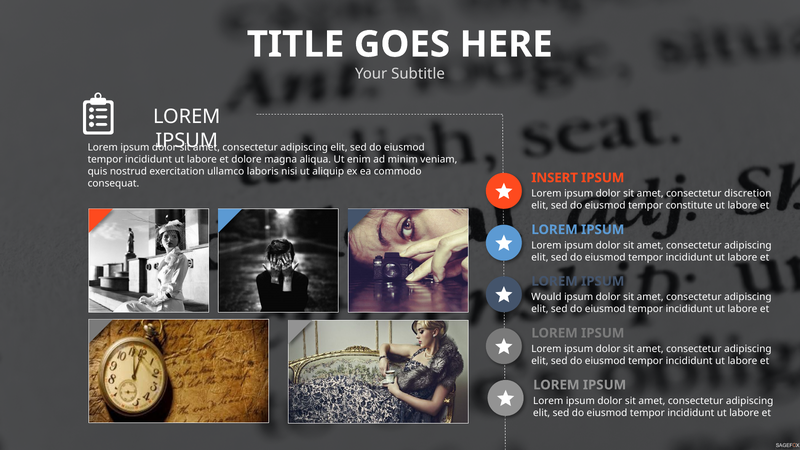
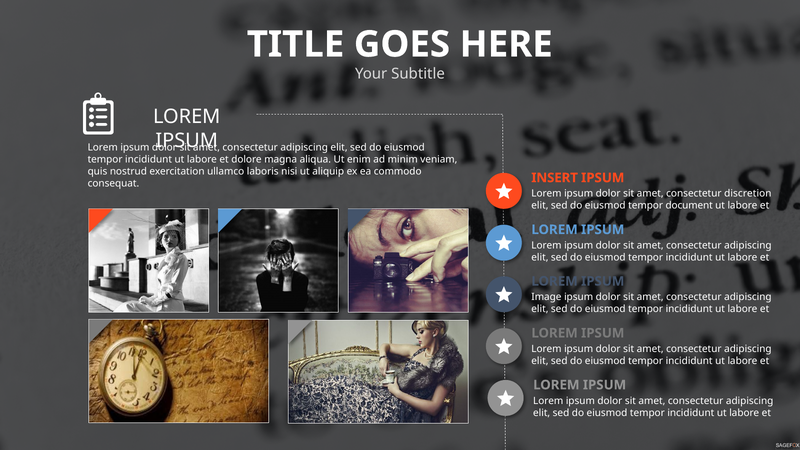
constitute: constitute -> document
Would: Would -> Image
